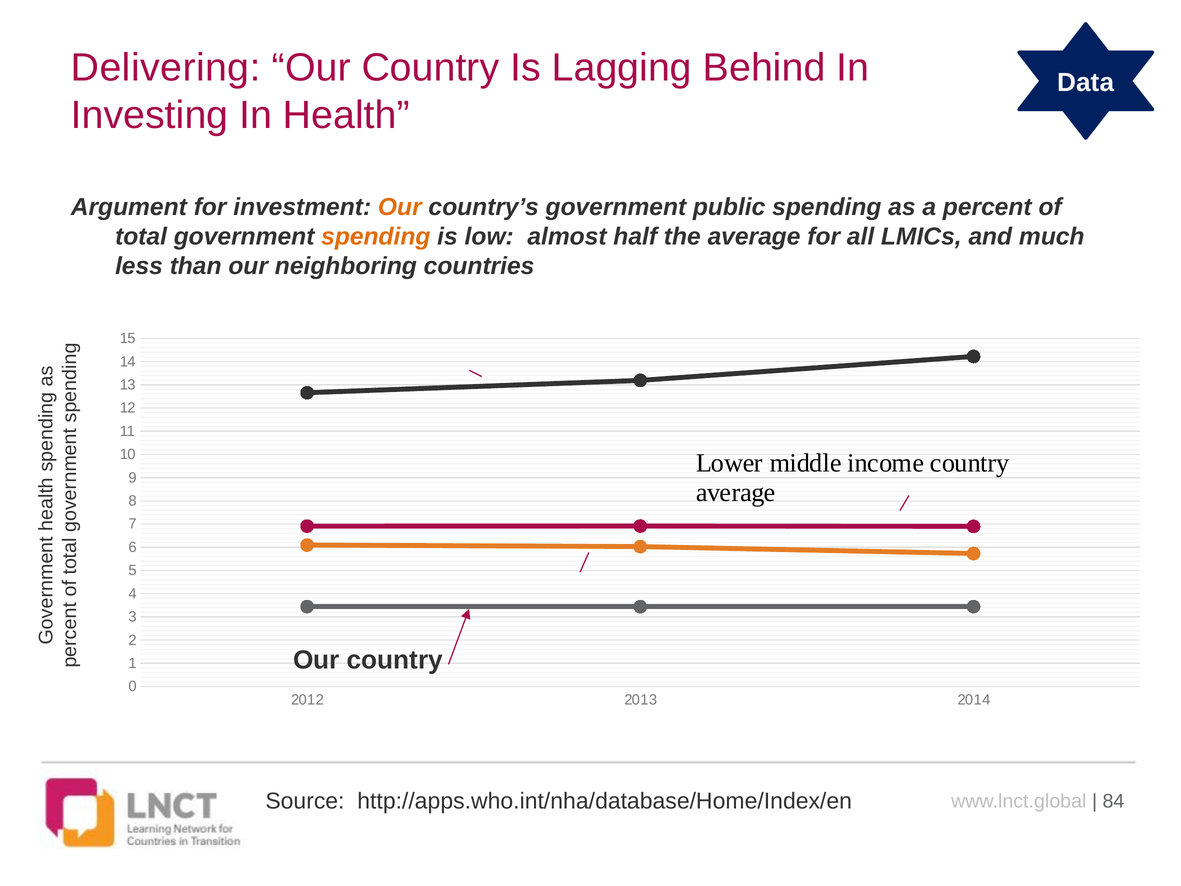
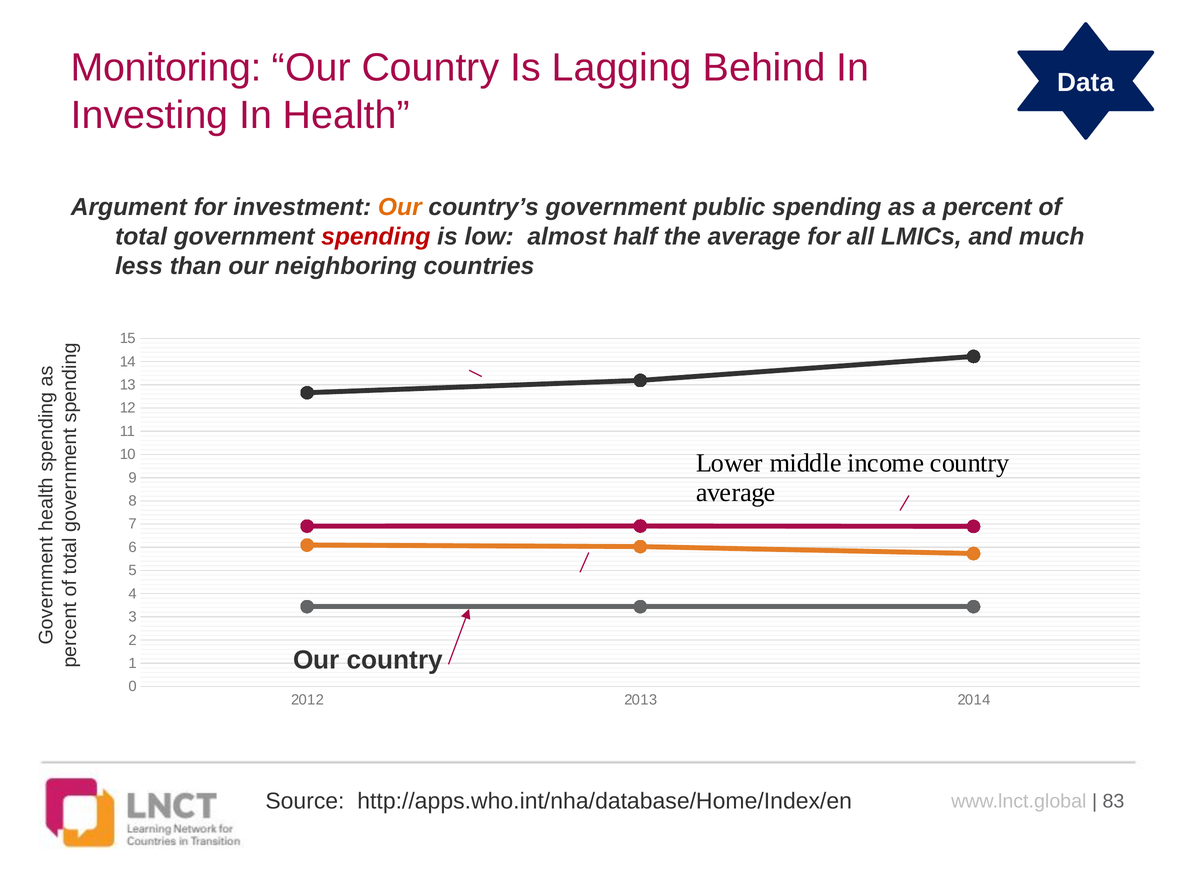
Delivering: Delivering -> Monitoring
spending at (376, 237) colour: orange -> red
84: 84 -> 83
